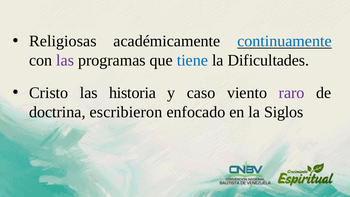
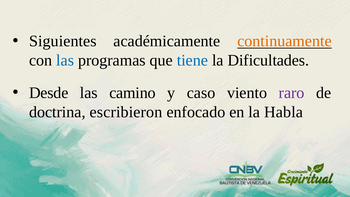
Religiosas: Religiosas -> Siguientes
continuamente colour: blue -> orange
las at (65, 60) colour: purple -> blue
Cristo: Cristo -> Desde
historia: historia -> camino
Siglos: Siglos -> Habla
